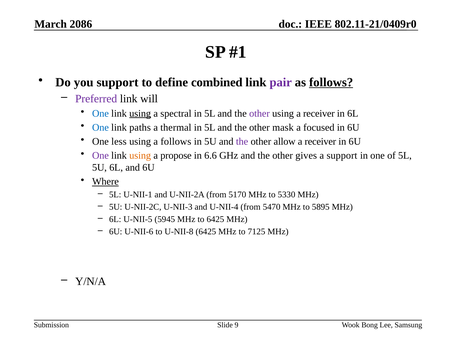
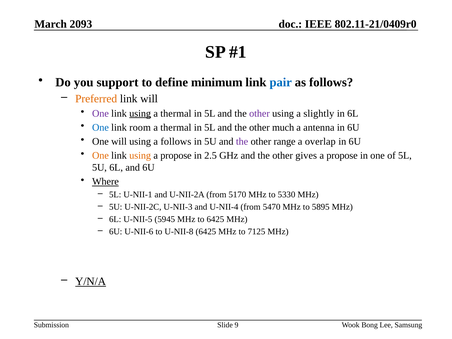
2086: 2086 -> 2093
combined: combined -> minimum
pair colour: purple -> blue
follows at (331, 82) underline: present -> none
Preferred colour: purple -> orange
One at (100, 113) colour: blue -> purple
spectral at (176, 113): spectral -> thermal
using a receiver: receiver -> slightly
paths: paths -> room
mask: mask -> much
focused: focused -> antenna
One less: less -> will
allow: allow -> range
receiver at (320, 142): receiver -> overlap
One at (100, 156) colour: purple -> orange
6.6: 6.6 -> 2.5
support at (342, 156): support -> propose
Y/N/A underline: none -> present
